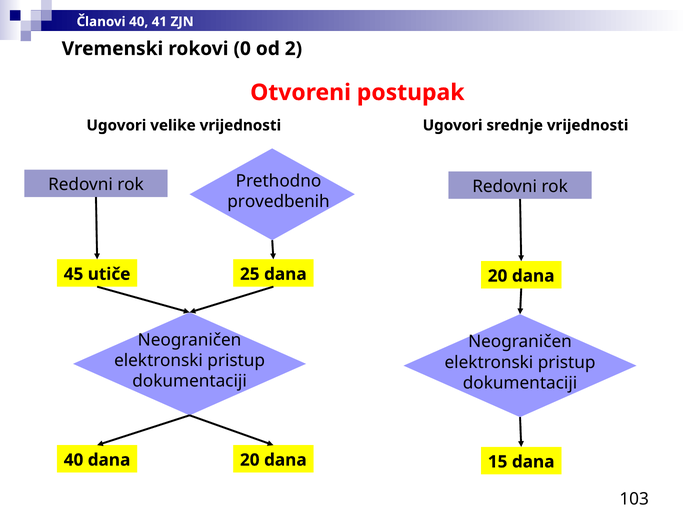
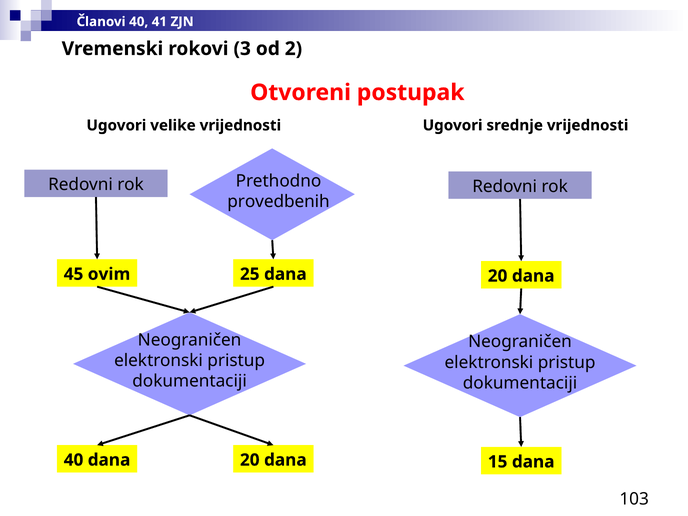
0: 0 -> 3
utiče: utiče -> ovim
